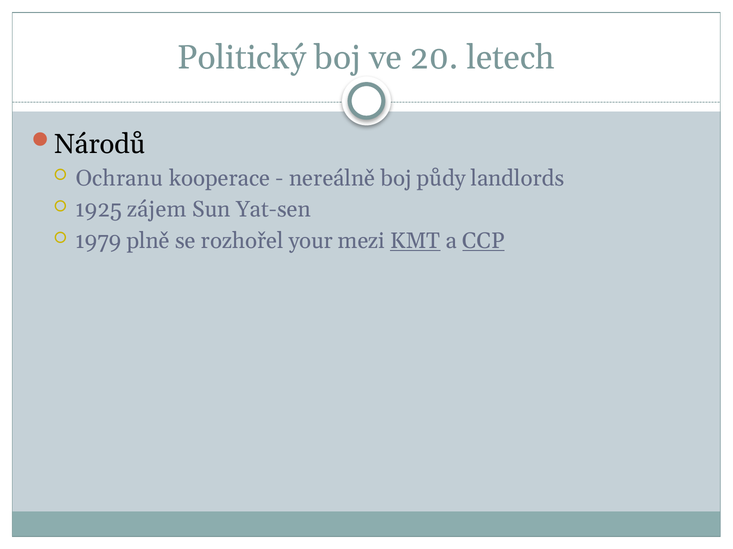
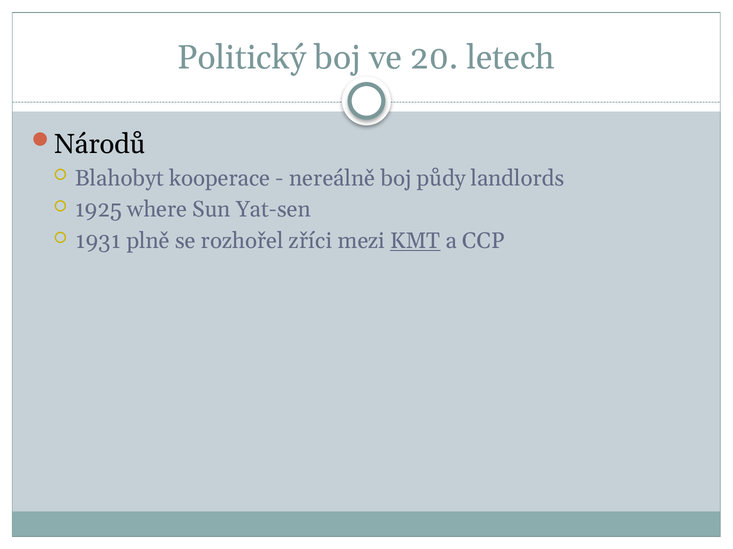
Ochranu: Ochranu -> Blahobyt
zájem: zájem -> where
1979: 1979 -> 1931
your: your -> zříci
CCP underline: present -> none
